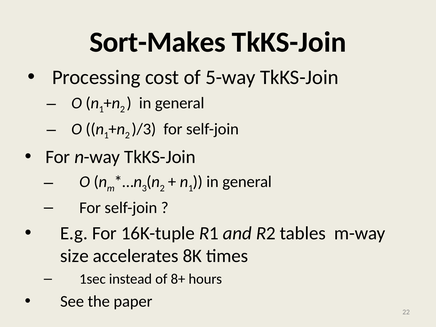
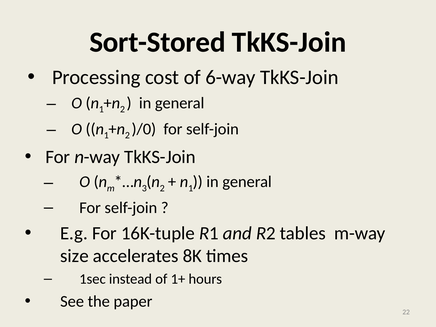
Sort-Makes: Sort-Makes -> Sort-Stored
5-way: 5-way -> 6-way
)/3: )/3 -> )/0
8+: 8+ -> 1+
